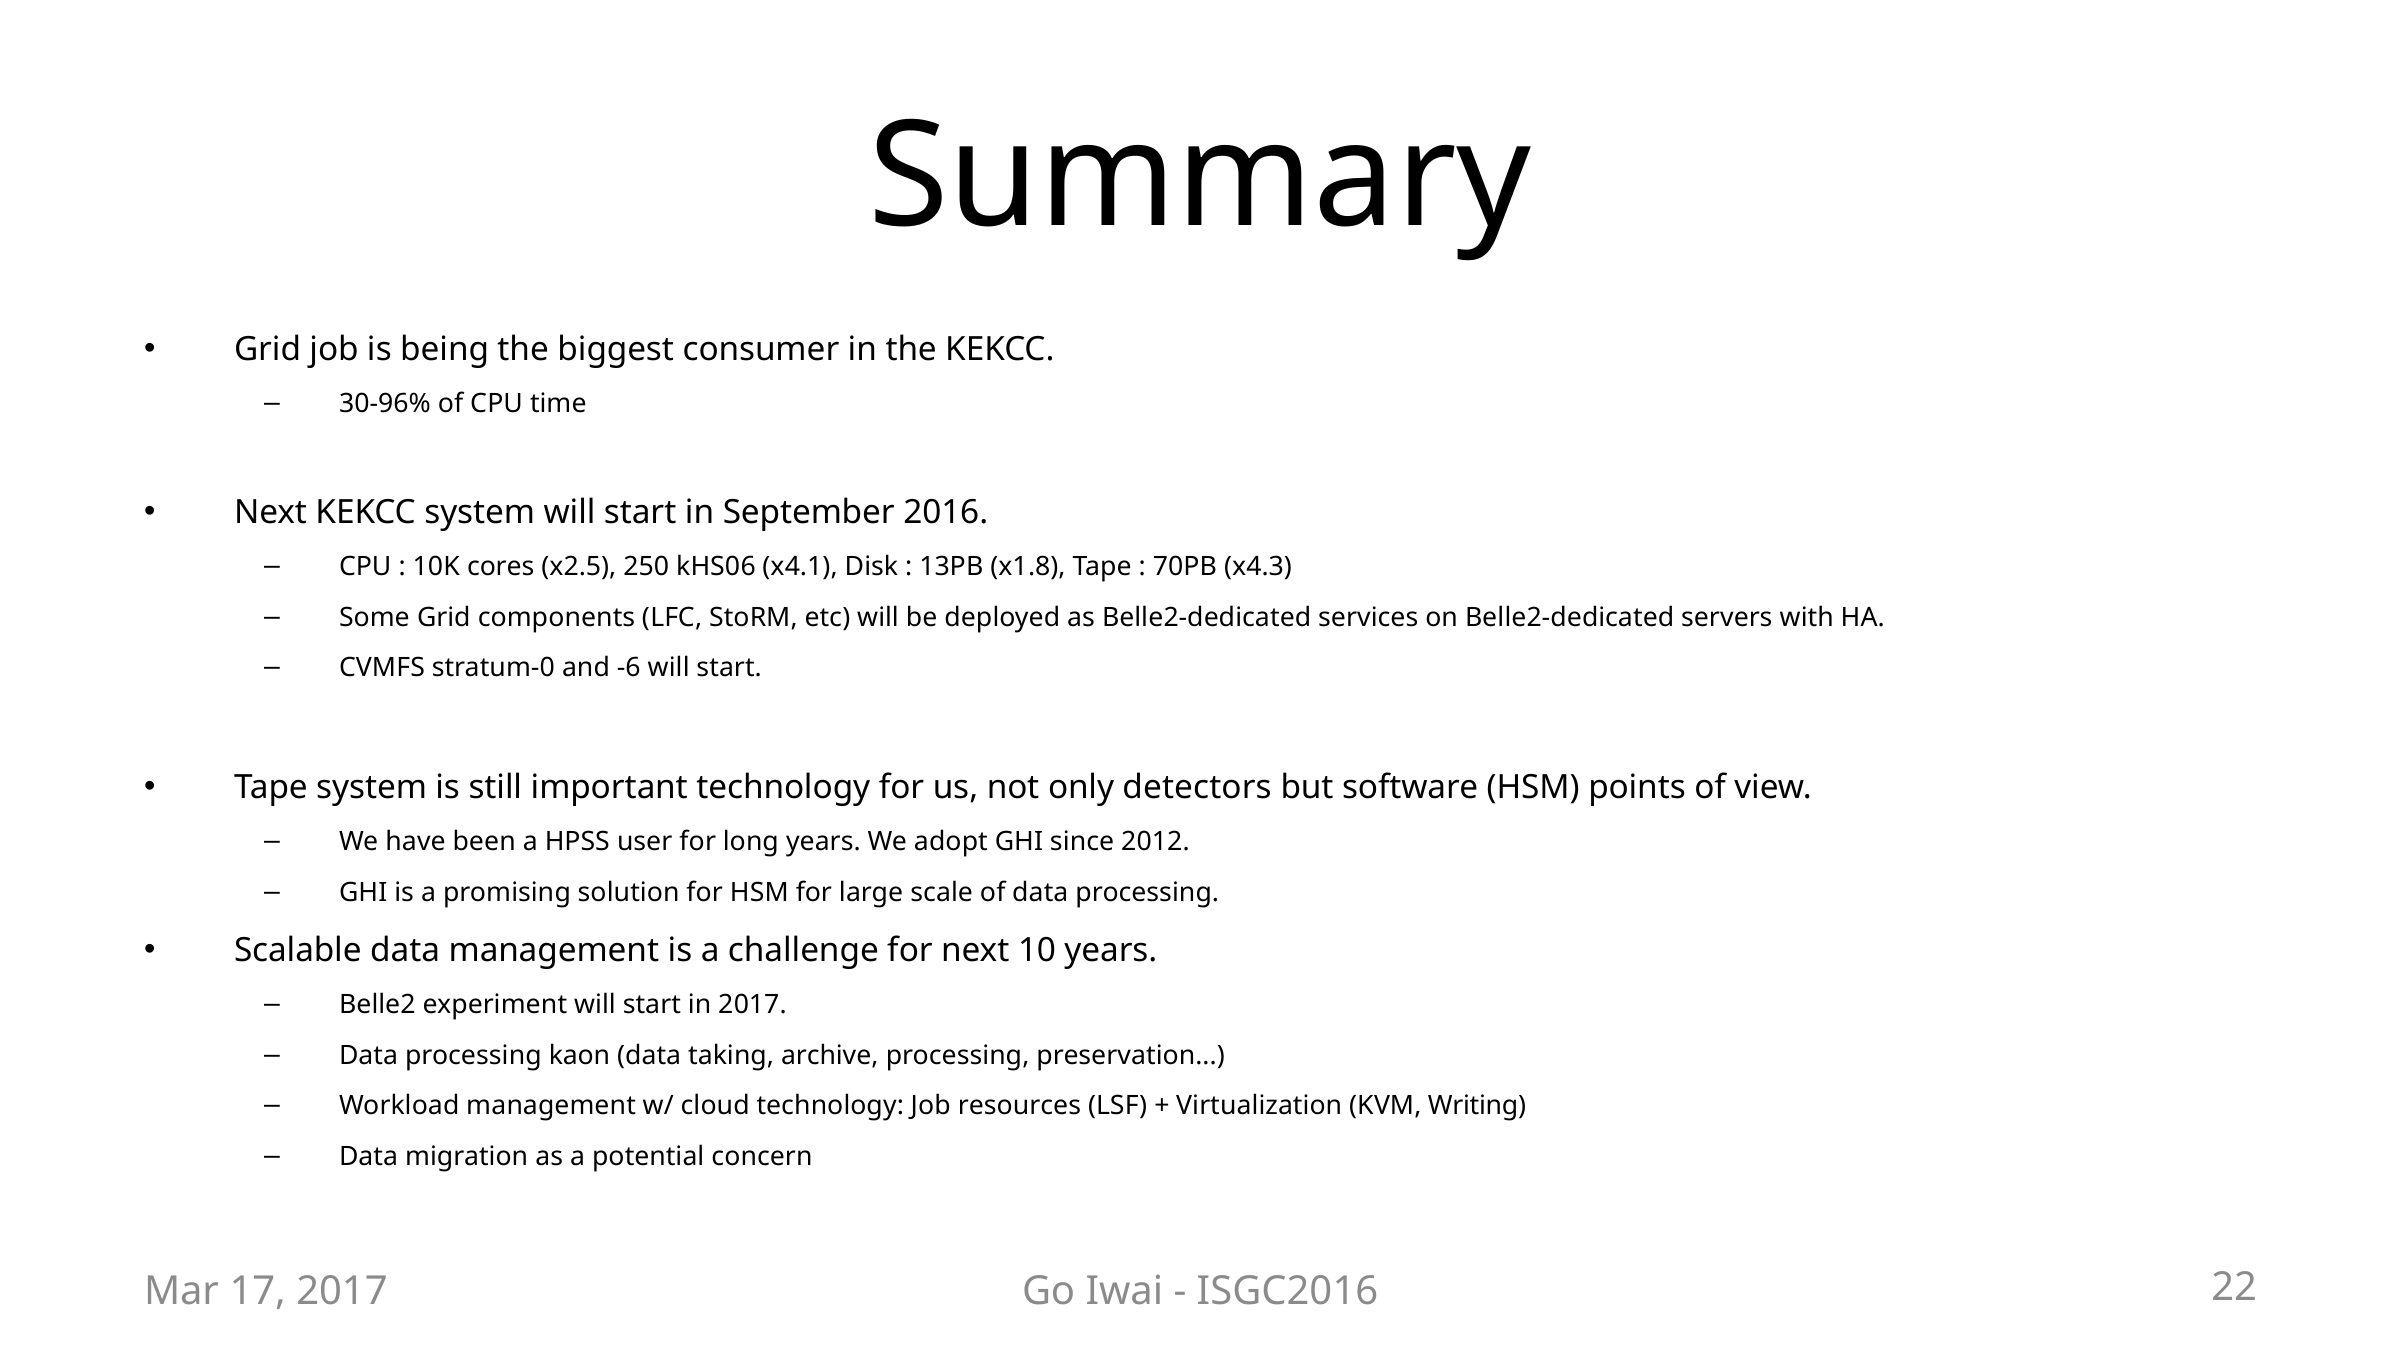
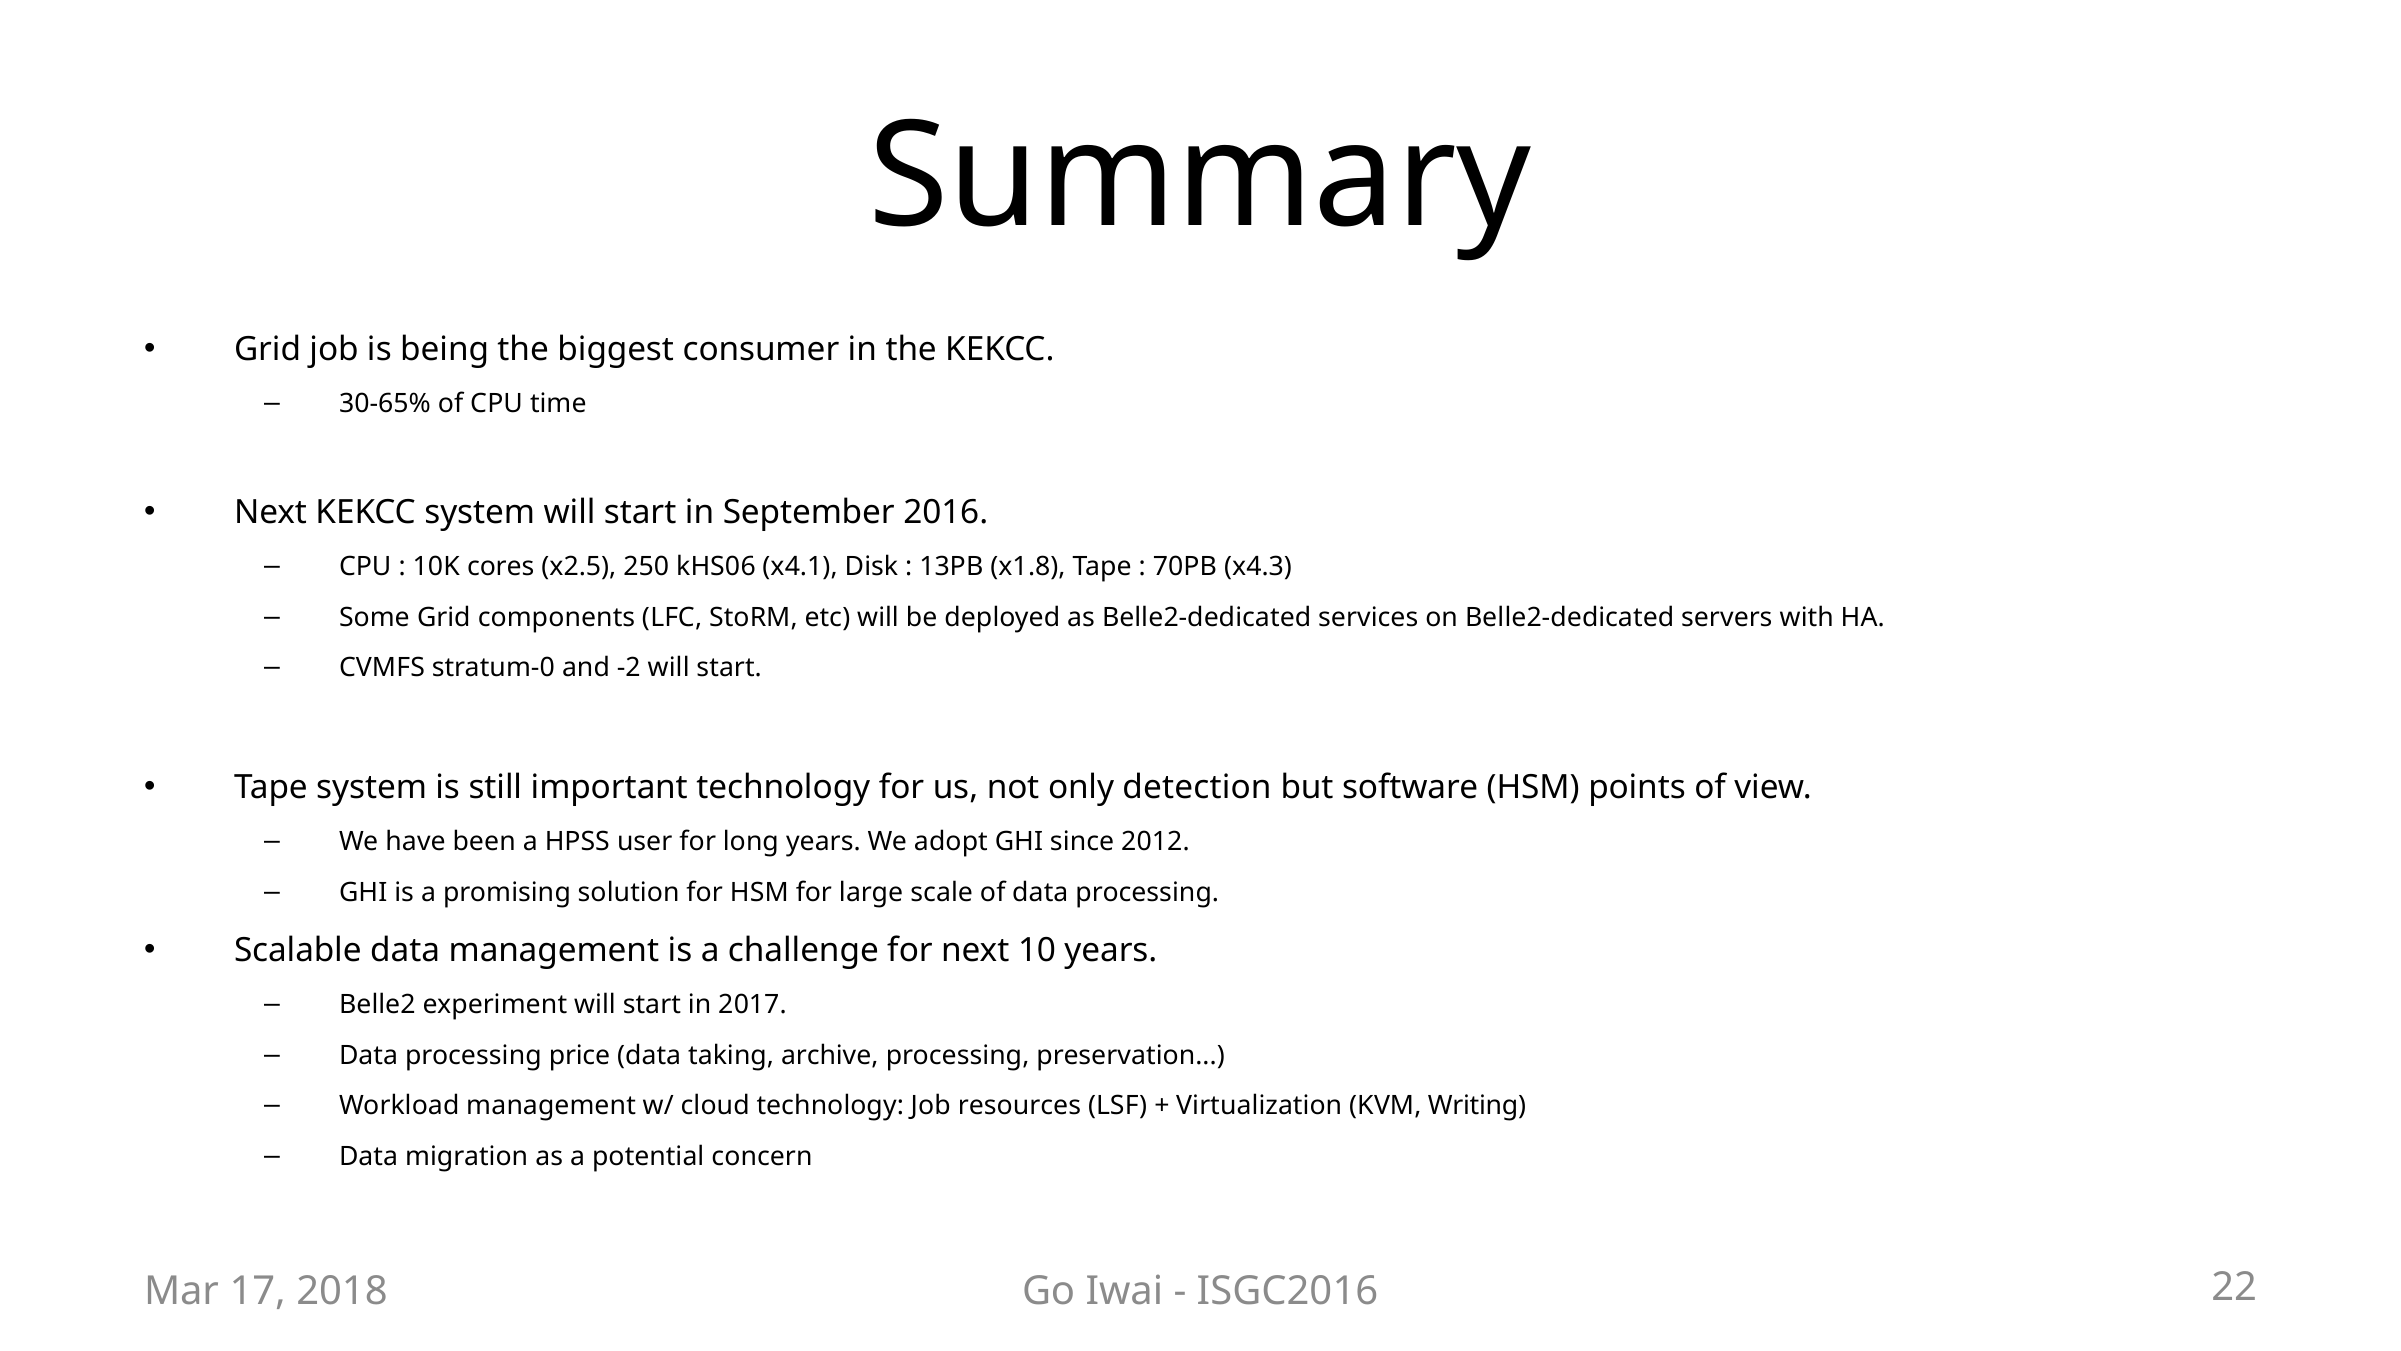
30-96%: 30-96% -> 30-65%
-6: -6 -> -2
detectors: detectors -> detection
kaon: kaon -> price
17 2017: 2017 -> 2018
